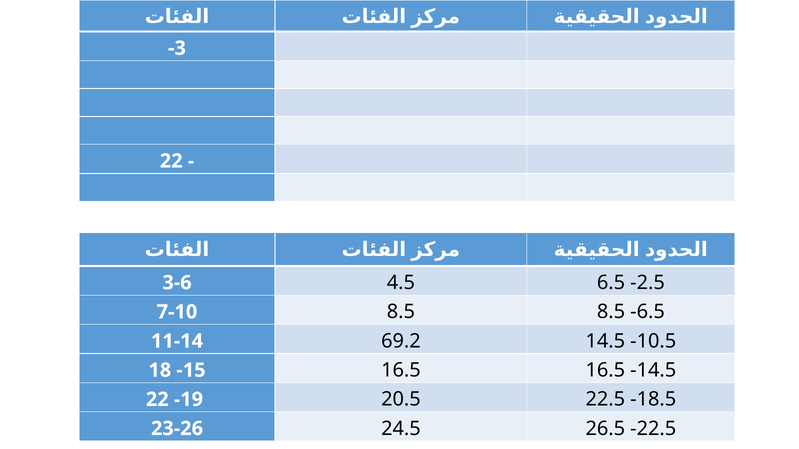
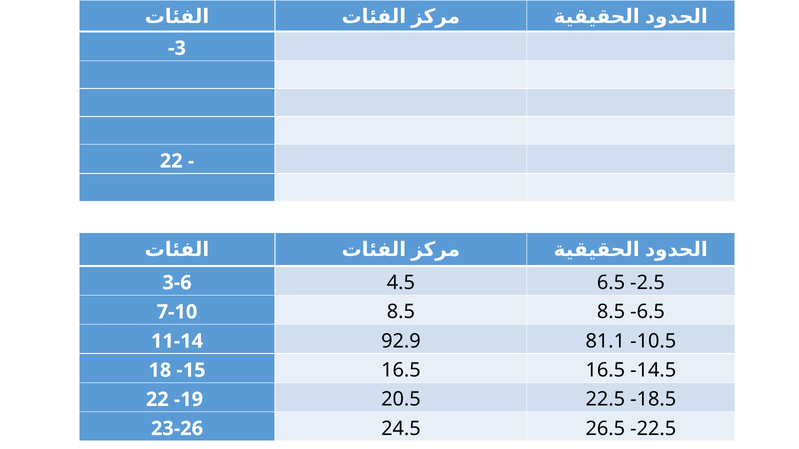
14.5 at (605, 341): 14.5 -> 81.1
69.2: 69.2 -> 92.9
